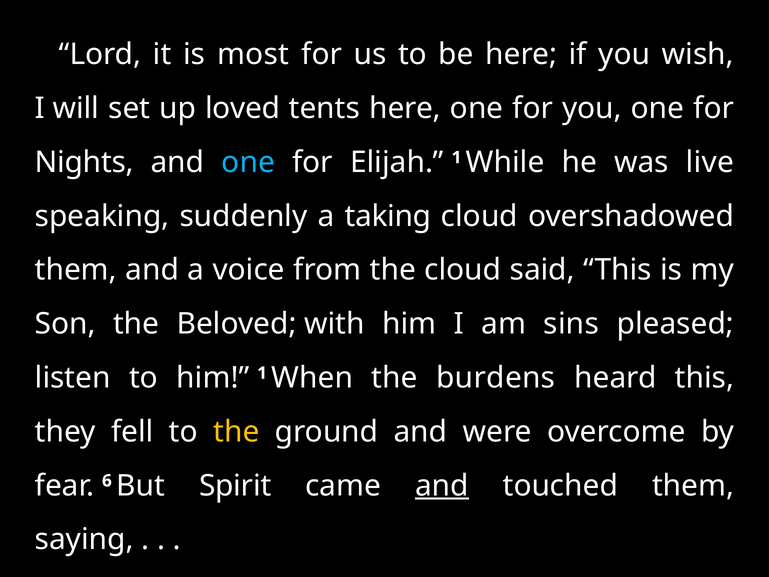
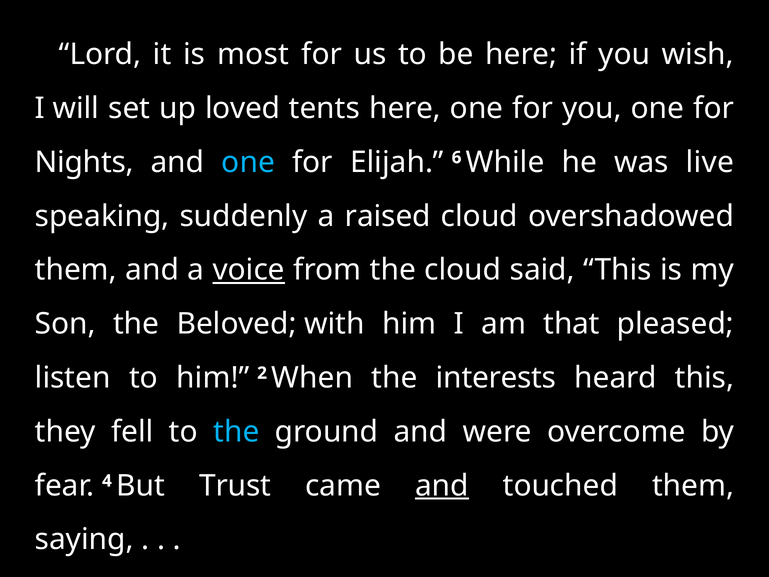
Elijah 1: 1 -> 6
taking: taking -> raised
voice underline: none -> present
sins: sins -> that
him 1: 1 -> 2
burdens: burdens -> interests
the at (236, 432) colour: yellow -> light blue
6: 6 -> 4
Spirit: Spirit -> Trust
